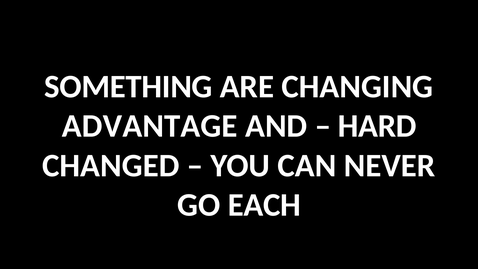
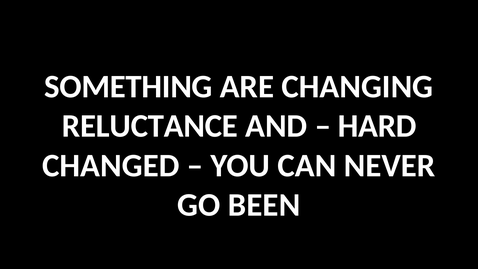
ADVANTAGE: ADVANTAGE -> RELUCTANCE
EACH: EACH -> BEEN
